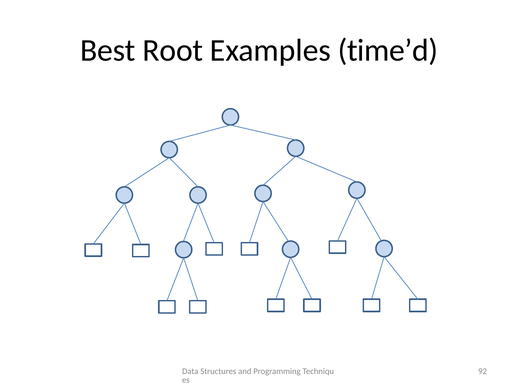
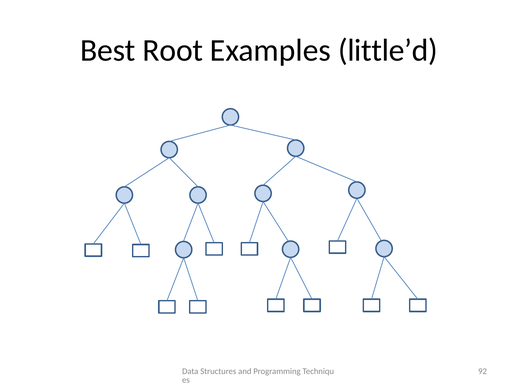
time’d: time’d -> little’d
